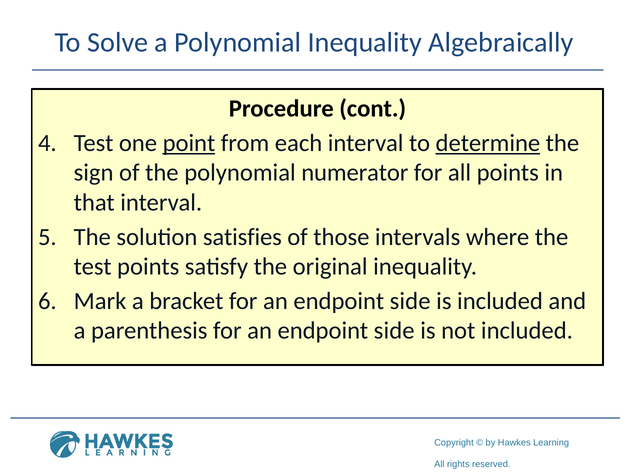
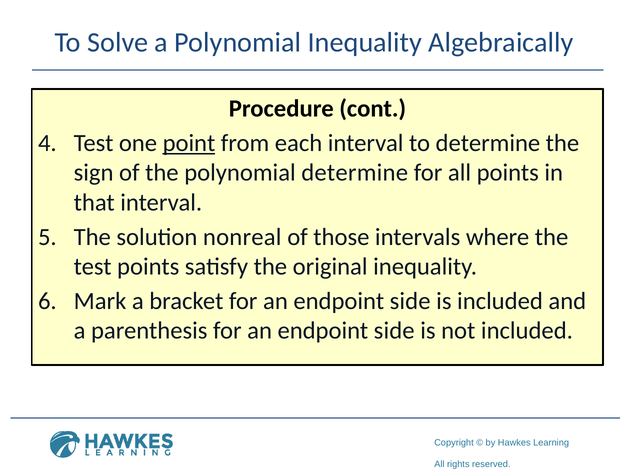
determine at (488, 143) underline: present -> none
polynomial numerator: numerator -> determine
satisfies: satisfies -> nonreal
